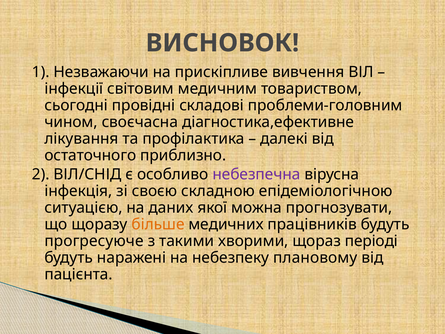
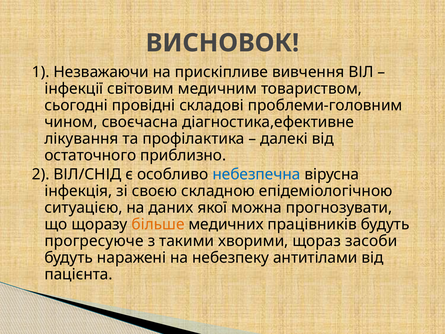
небезпечна colour: purple -> blue
періоді: періоді -> засоби
плановому: плановому -> антитілами
